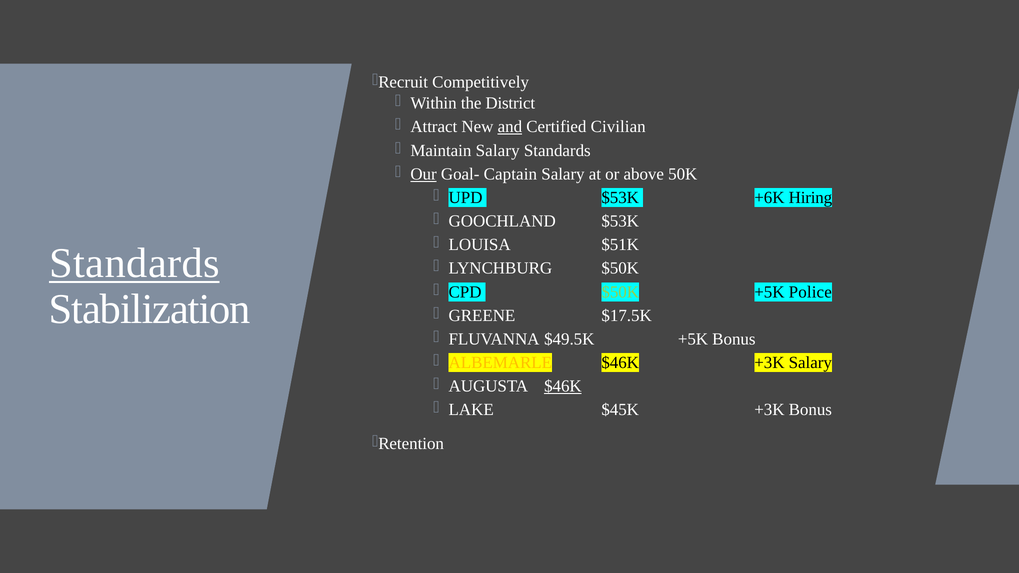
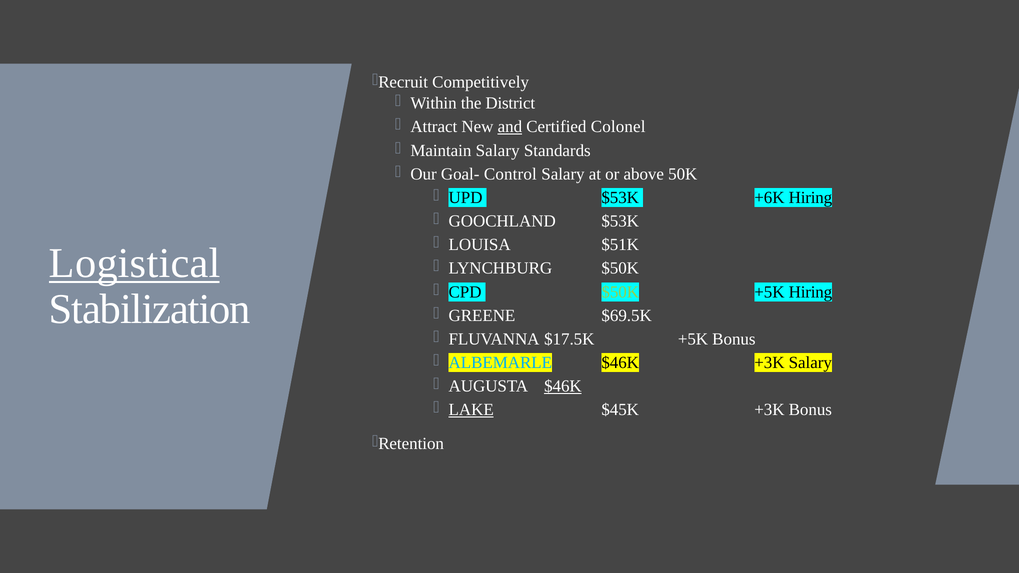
Civilian: Civilian -> Colonel
Our underline: present -> none
Captain: Captain -> Control
Standards at (135, 263): Standards -> Logistical
+5K Police: Police -> Hiring
$17.5K: $17.5K -> $69.5K
$49.5K: $49.5K -> $17.5K
ALBEMARLE colour: yellow -> light blue
LAKE underline: none -> present
